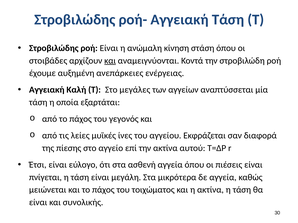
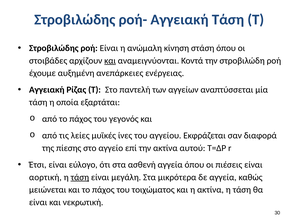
Καλή: Καλή -> Ρίζας
μεγάλες: μεγάλες -> παντελή
πνίγεται: πνίγεται -> αορτική
τάση at (80, 178) underline: none -> present
συνολικής: συνολικής -> νεκρωτική
